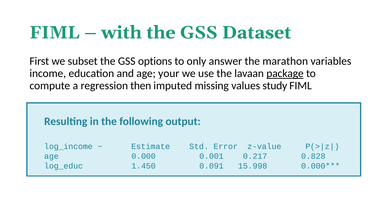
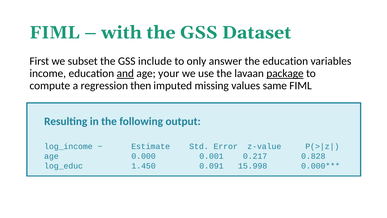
options: options -> include
the marathon: marathon -> education
and underline: none -> present
study: study -> same
